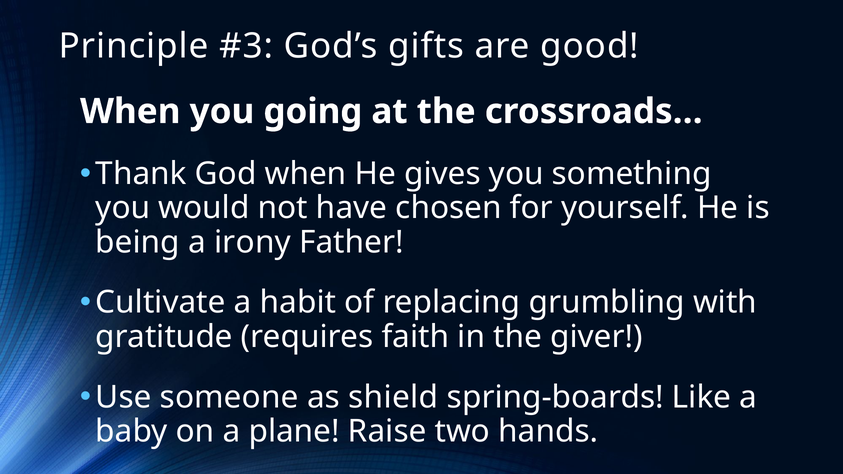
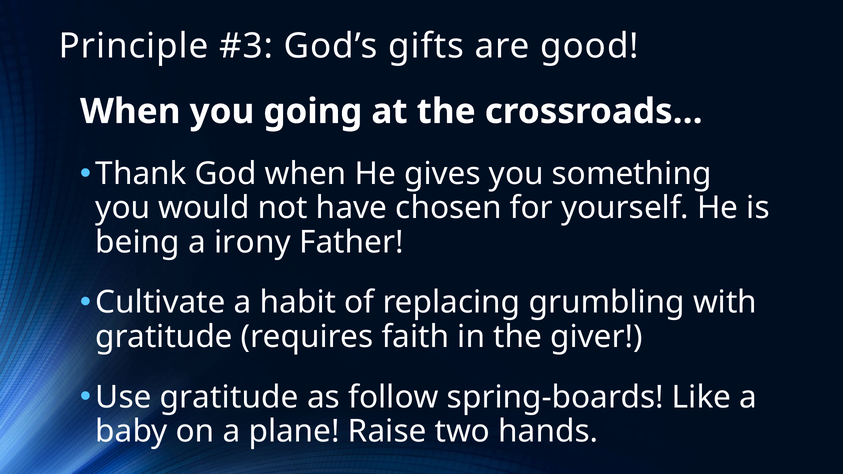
Use someone: someone -> gratitude
shield: shield -> follow
